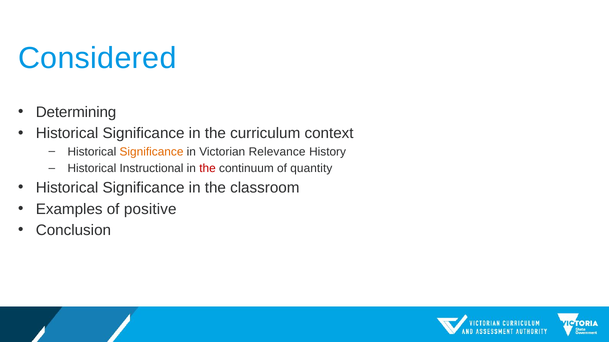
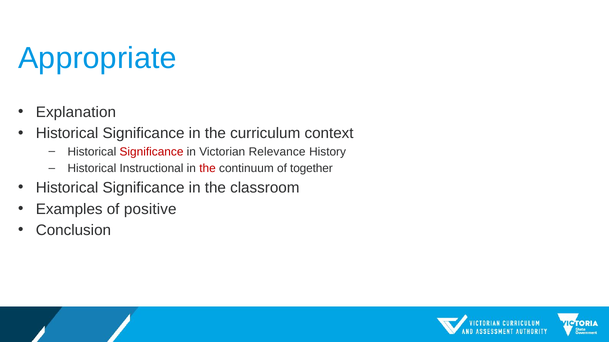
Considered: Considered -> Appropriate
Determining: Determining -> Explanation
Significance at (152, 152) colour: orange -> red
quantity: quantity -> together
